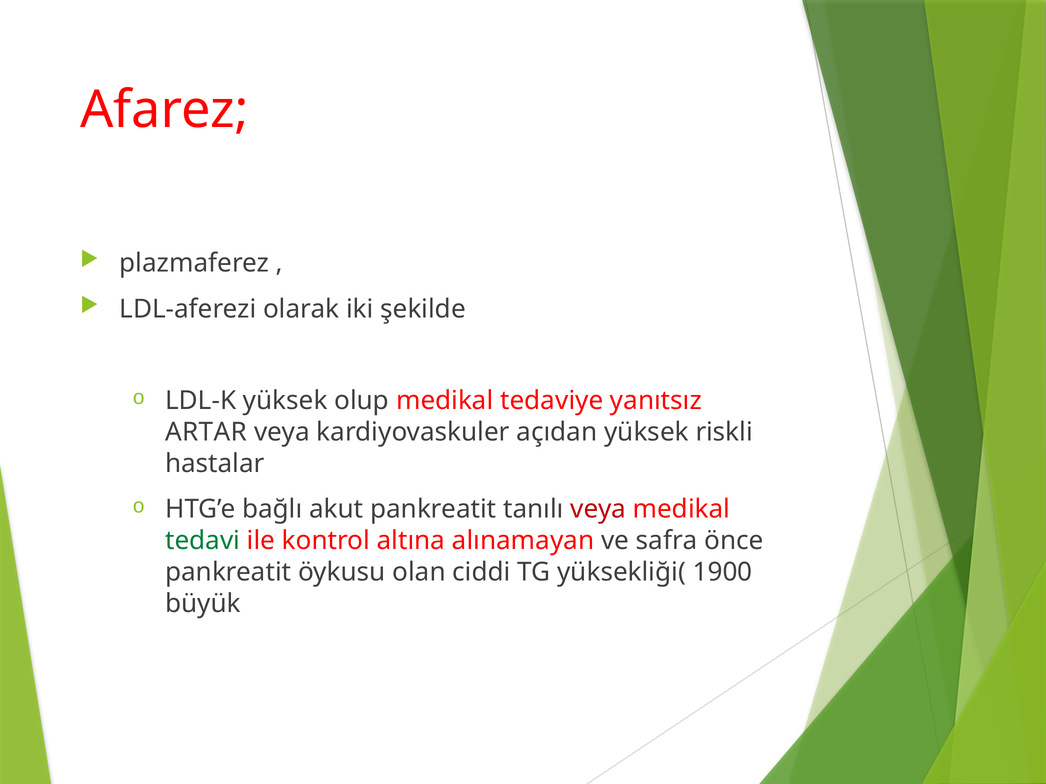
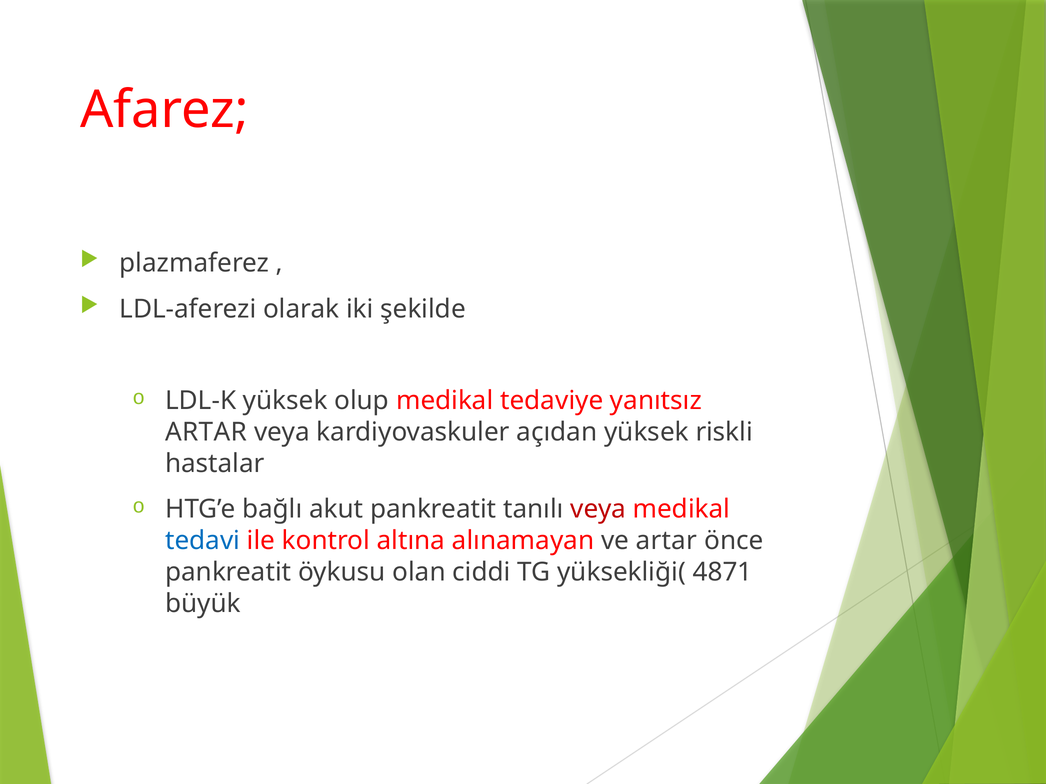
tedavi colour: green -> blue
ve safra: safra -> artar
1900: 1900 -> 4871
